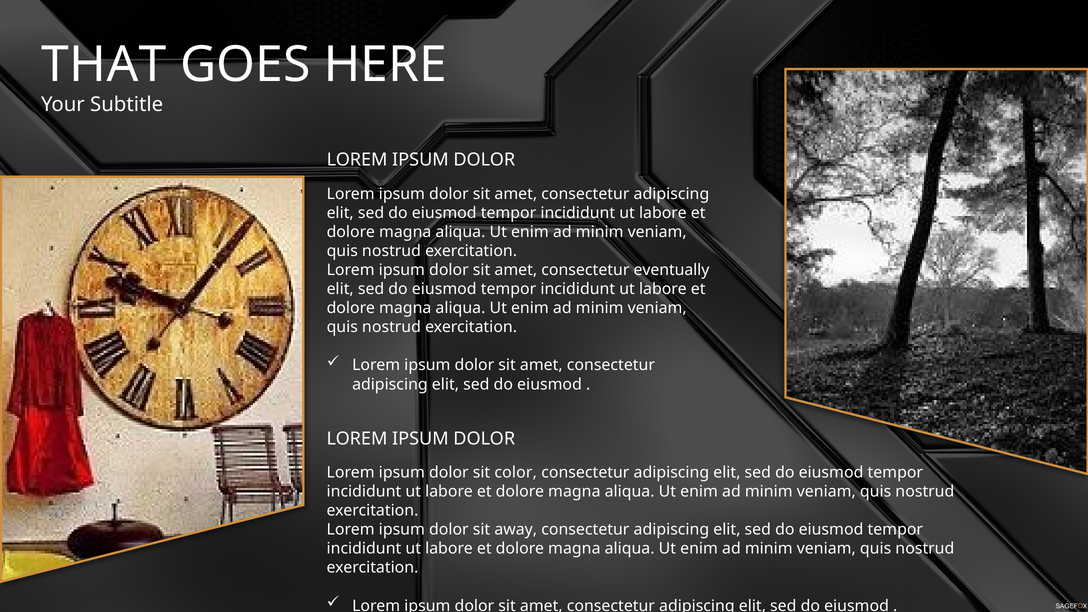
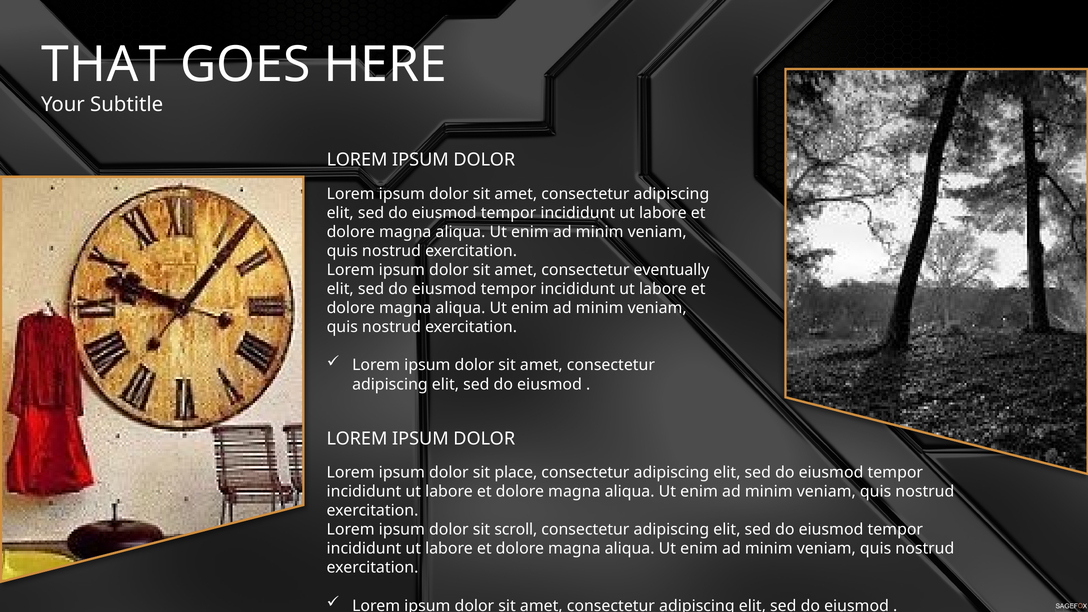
color: color -> place
away: away -> scroll
